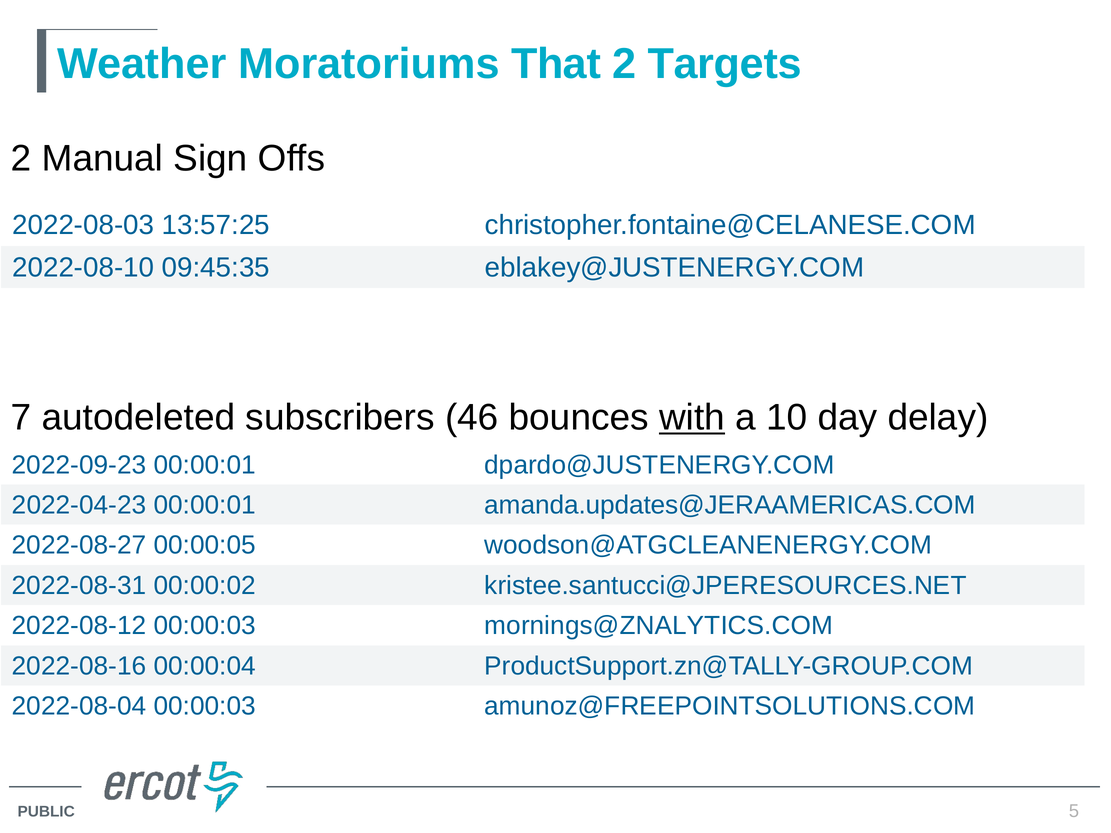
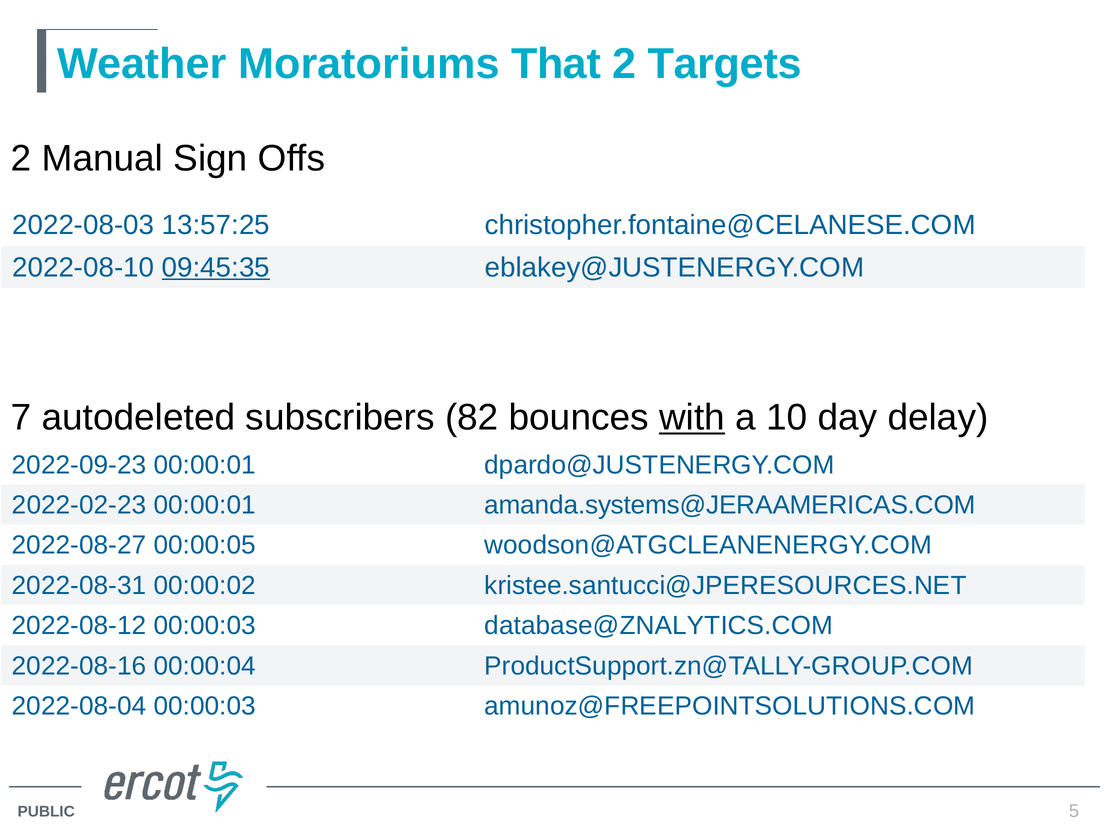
09:45:35 underline: none -> present
46: 46 -> 82
2022-04-23: 2022-04-23 -> 2022-02-23
amanda.updates@JERAAMERICAS.COM: amanda.updates@JERAAMERICAS.COM -> amanda.systems@JERAAMERICAS.COM
mornings@ZNALYTICS.COM: mornings@ZNALYTICS.COM -> database@ZNALYTICS.COM
